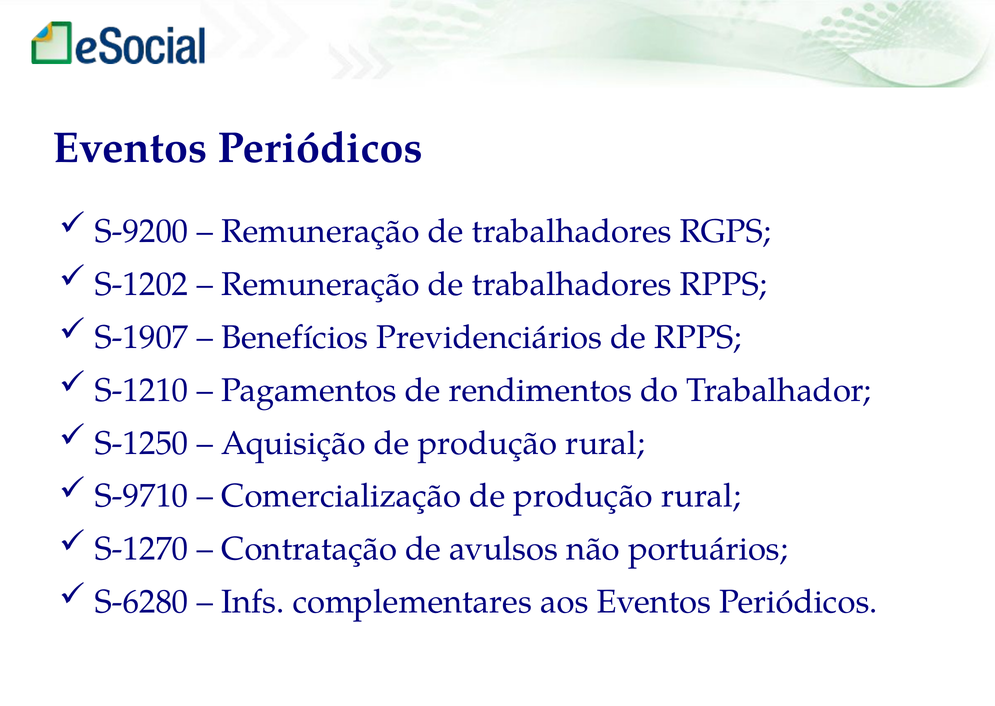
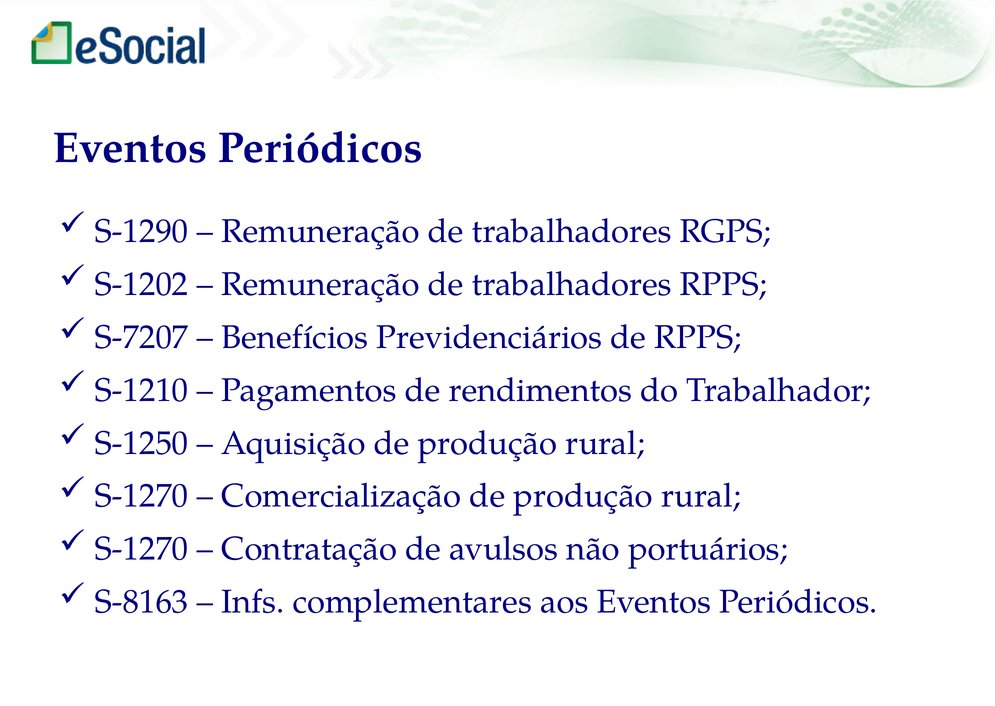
S-9200: S-9200 -> S-1290
S-1907: S-1907 -> S-7207
S-9710 at (142, 496): S-9710 -> S-1270
S-6280: S-6280 -> S-8163
